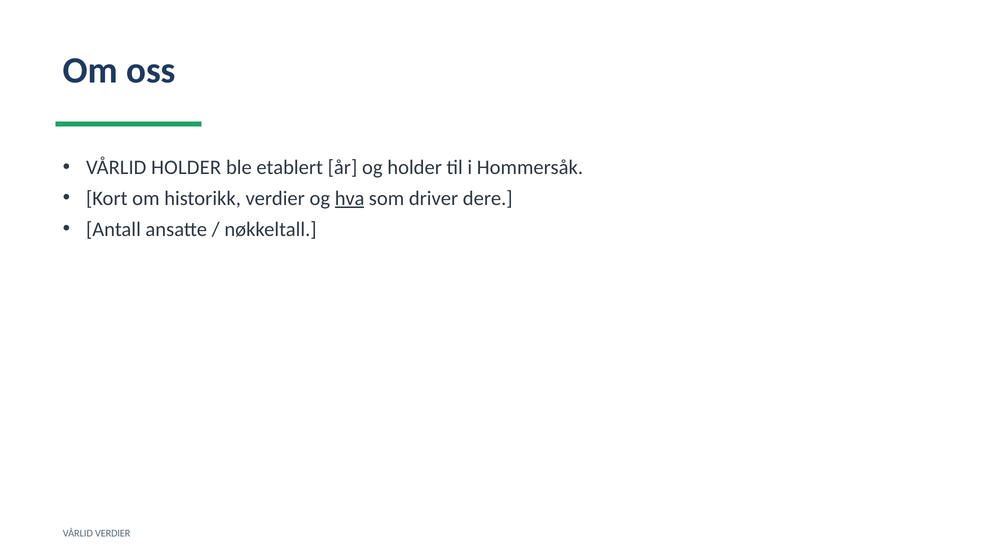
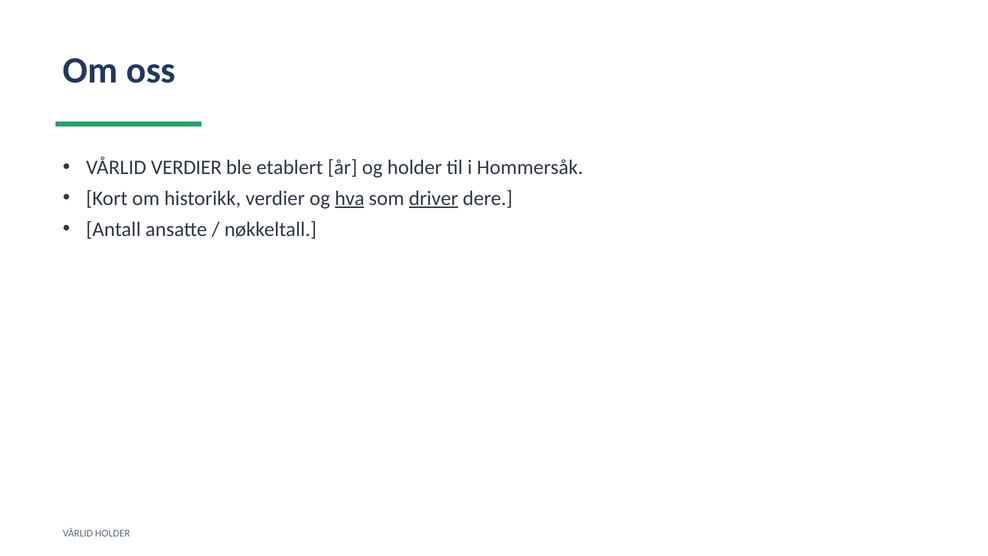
VÅRLID HOLDER: HOLDER -> VERDIER
driver underline: none -> present
VÅRLID VERDIER: VERDIER -> HOLDER
